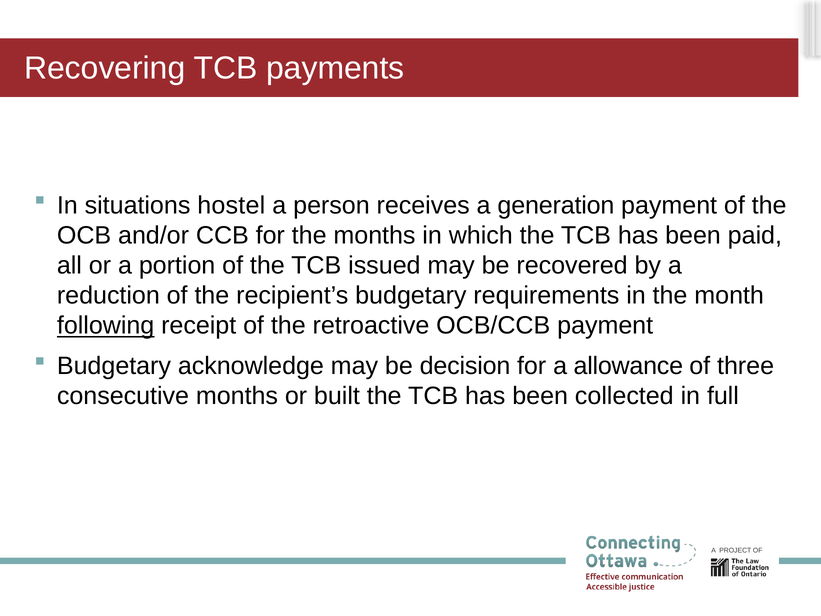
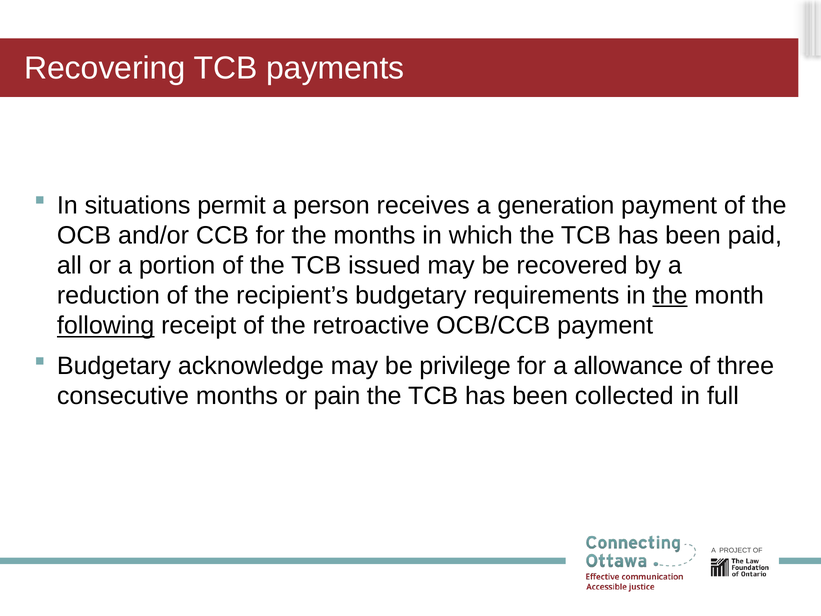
hostel: hostel -> permit
the at (670, 295) underline: none -> present
decision: decision -> privilege
built: built -> pain
